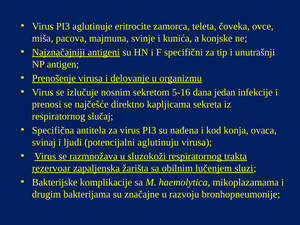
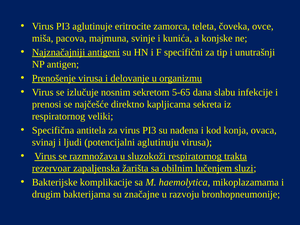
5-16: 5-16 -> 5-65
jedan: jedan -> slabu
slučaj: slučaj -> veliki
